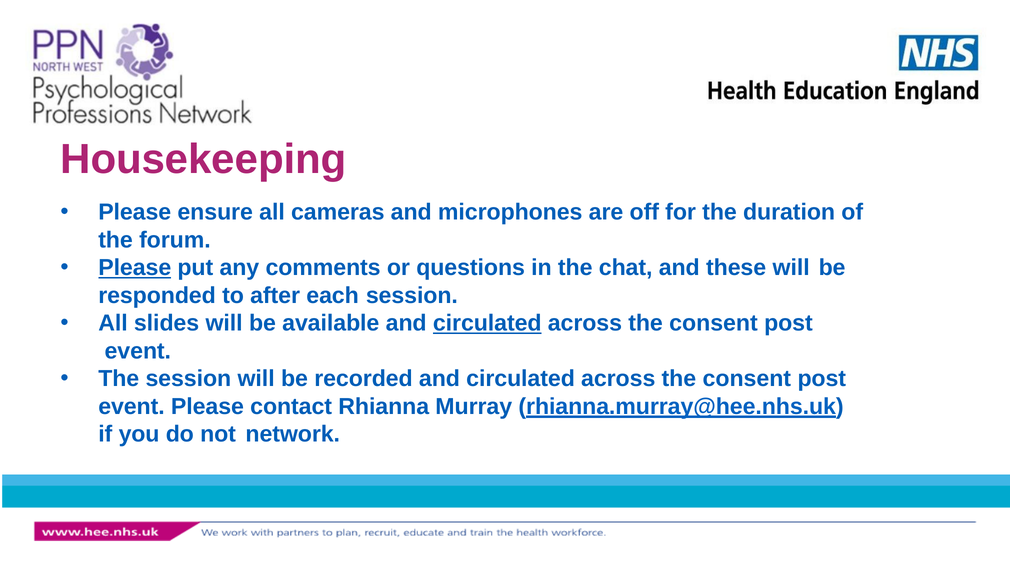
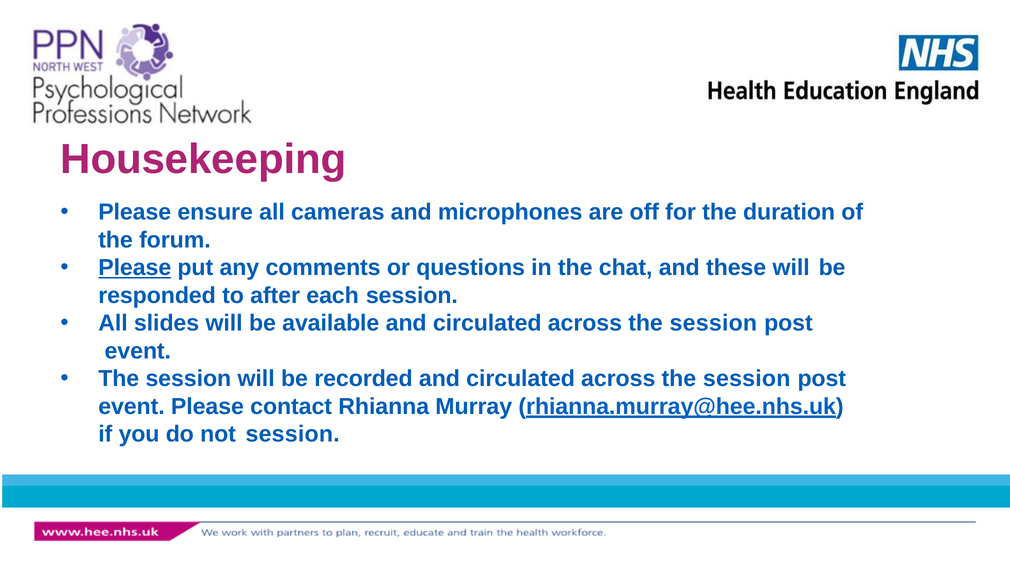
circulated at (487, 323) underline: present -> none
consent at (713, 323): consent -> session
consent at (747, 379): consent -> session
not network: network -> session
